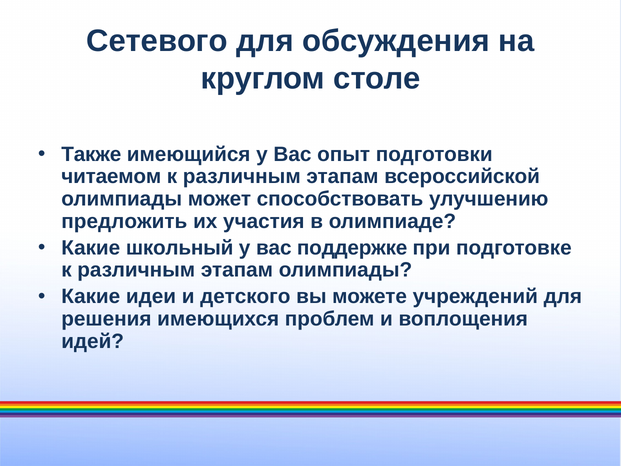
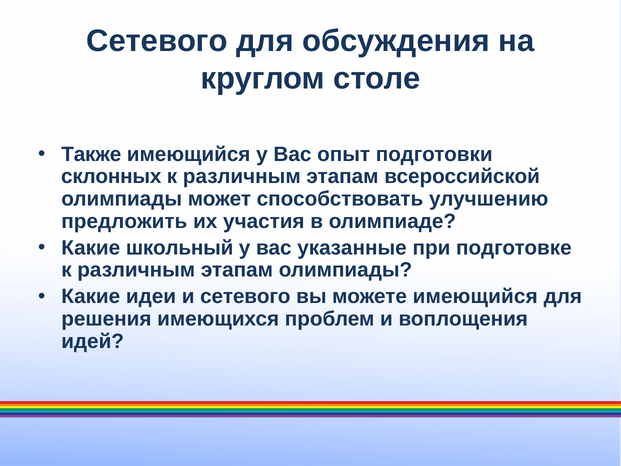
читаемом: читаемом -> склонных
поддержке: поддержке -> указанные
и детского: детского -> сетевого
можете учреждений: учреждений -> имеющийся
